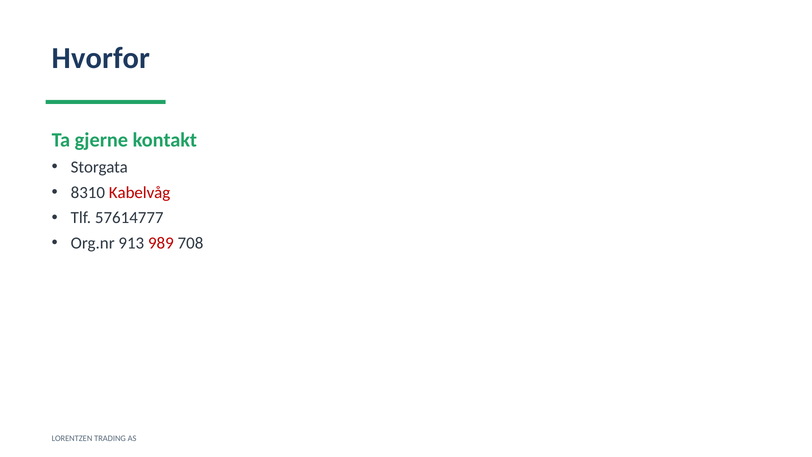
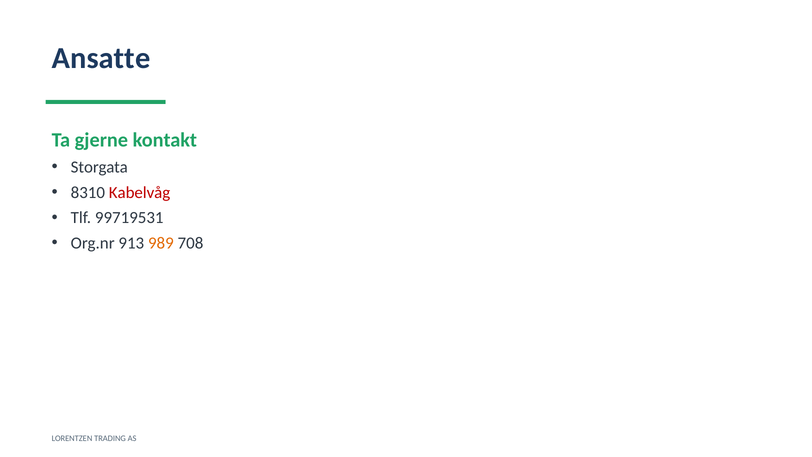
Hvorfor: Hvorfor -> Ansatte
57614777: 57614777 -> 99719531
989 colour: red -> orange
